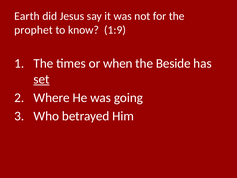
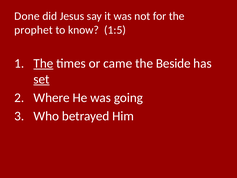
Earth: Earth -> Done
1:9: 1:9 -> 1:5
The at (43, 63) underline: none -> present
when: when -> came
